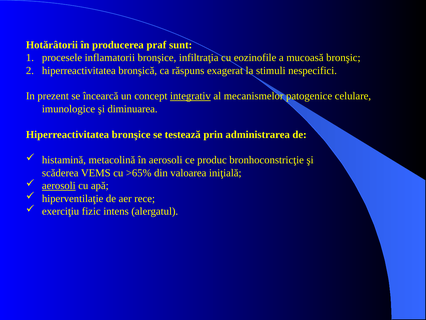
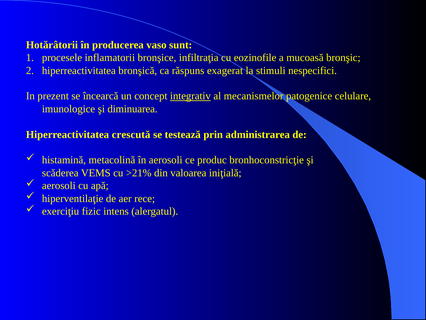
praf: praf -> vaso
Hiperreactivitatea bronşice: bronşice -> crescută
>65%: >65% -> >21%
aerosoli at (59, 185) underline: present -> none
